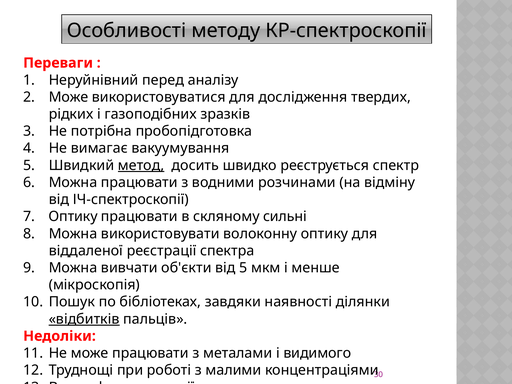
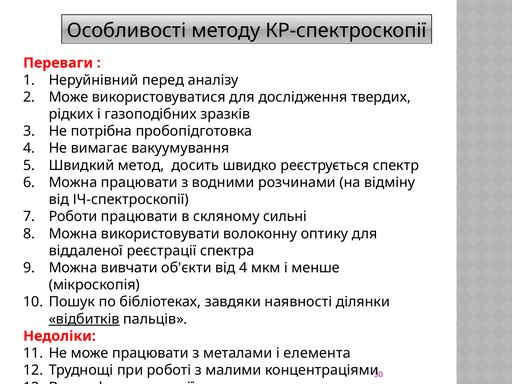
метод underline: present -> none
Оптику at (73, 217): Оптику -> Роботи
від 5: 5 -> 4
видимого: видимого -> елемента
